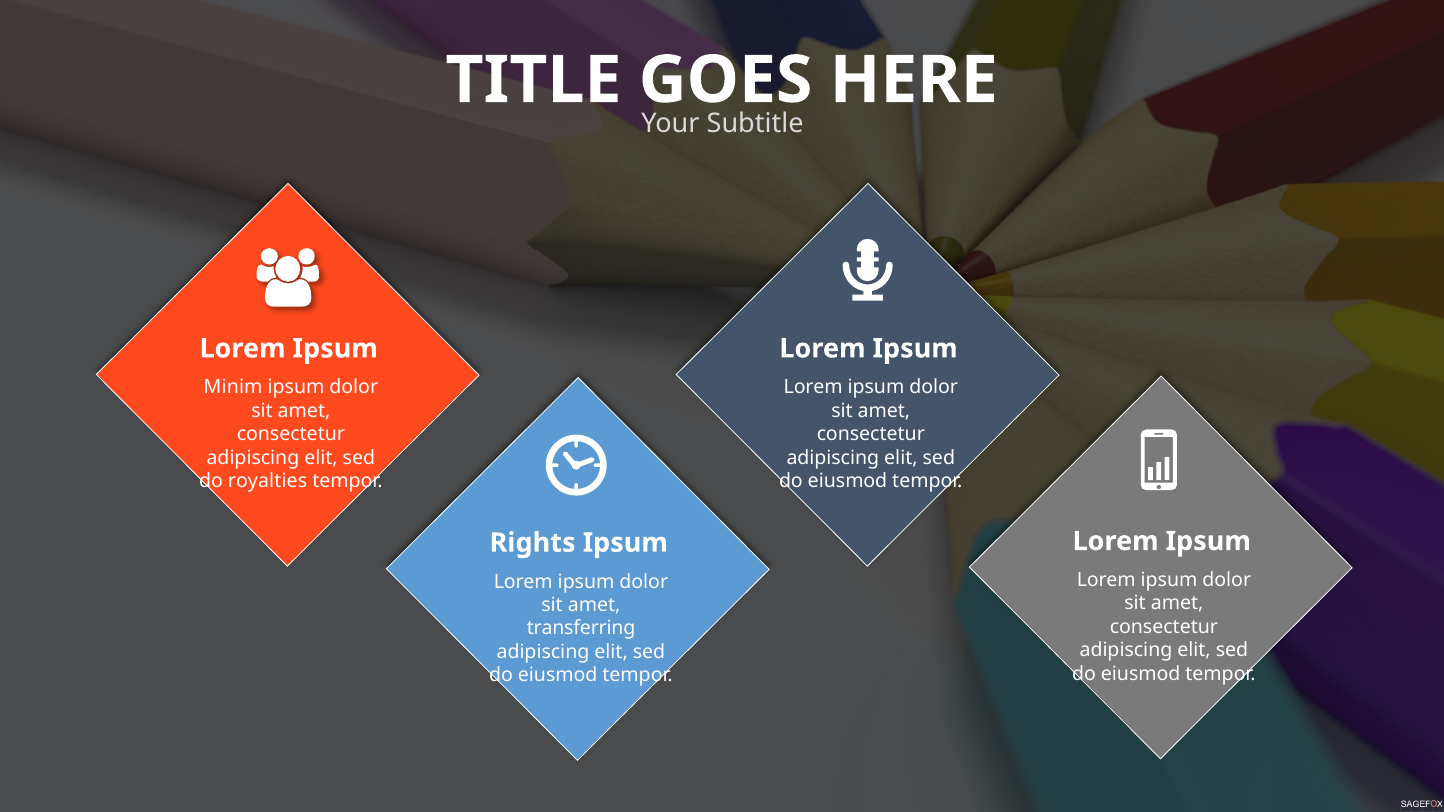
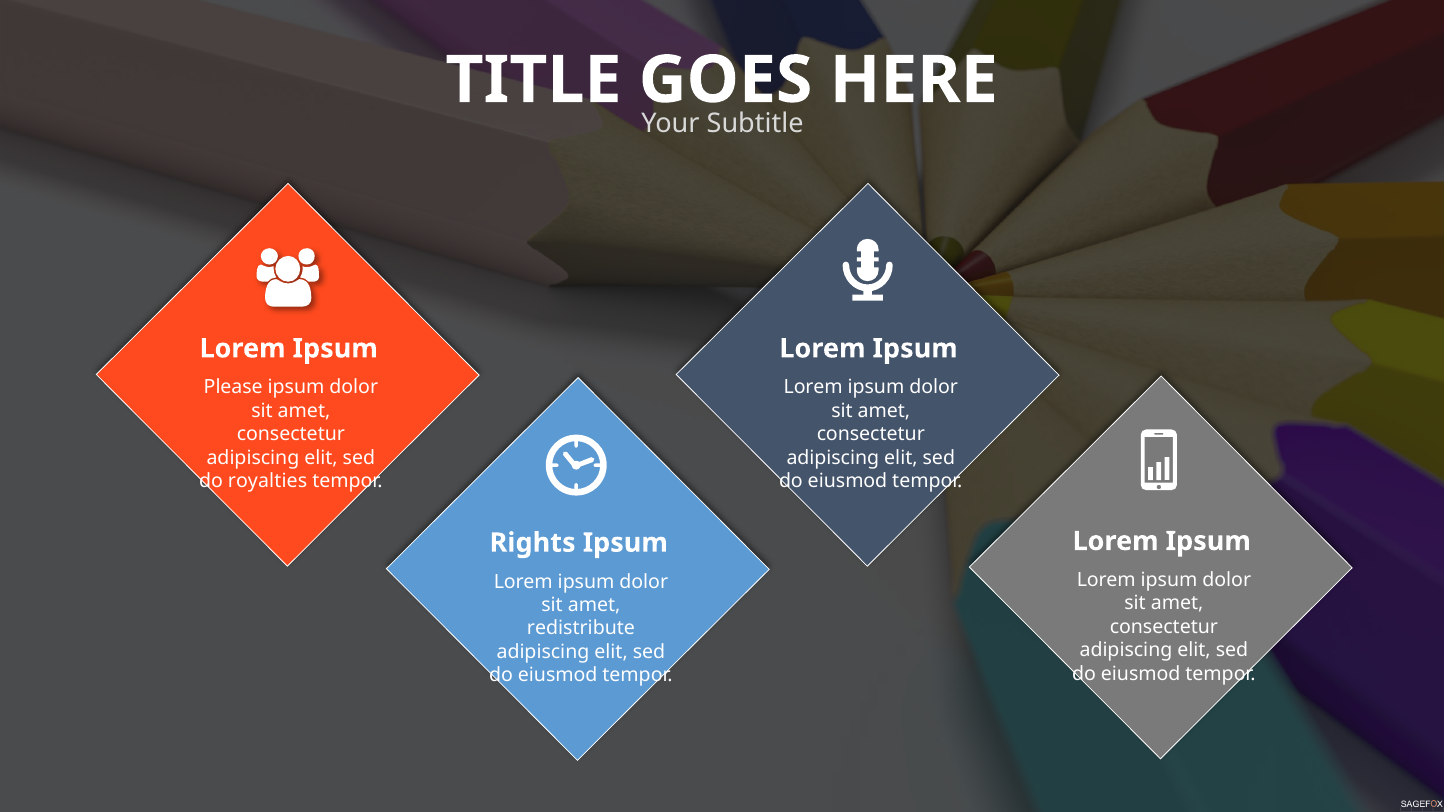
Minim: Minim -> Please
transferring: transferring -> redistribute
